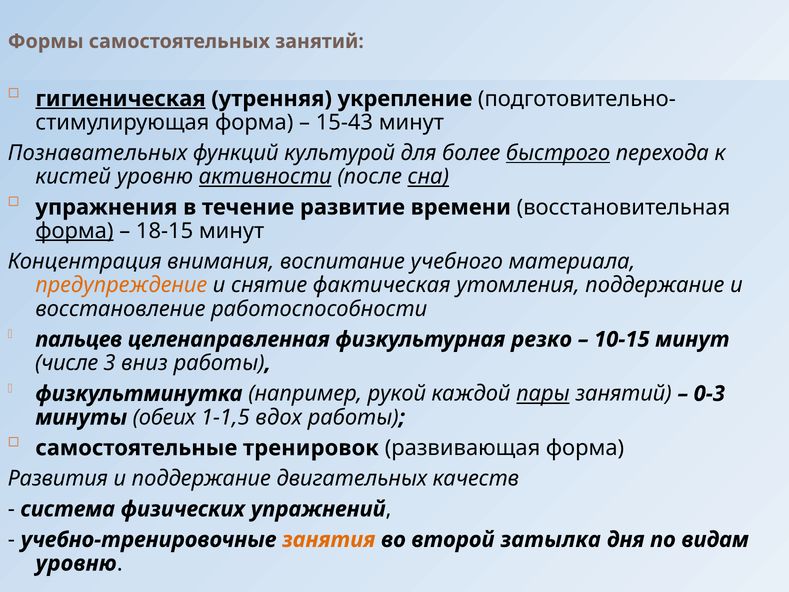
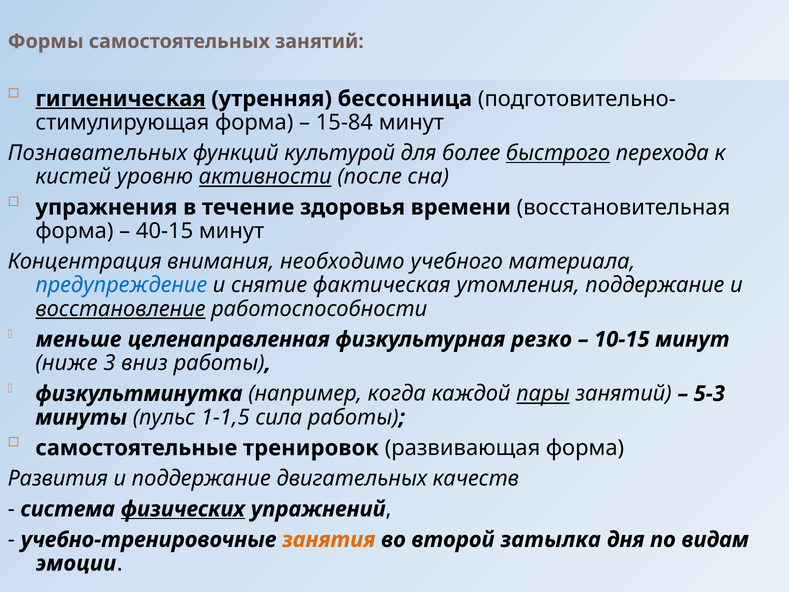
укрепление: укрепление -> бессонница
15-43: 15-43 -> 15-84
сна underline: present -> none
развитие: развитие -> здоровья
форма at (74, 231) underline: present -> none
18-15: 18-15 -> 40-15
воспитание: воспитание -> необходимо
предупреждение colour: orange -> blue
восстановление underline: none -> present
пальцев: пальцев -> меньше
числе: числе -> ниже
рукой: рукой -> когда
0-3: 0-3 -> 5-3
обеих: обеих -> пульс
вдох: вдох -> сила
физических underline: none -> present
уровню at (76, 563): уровню -> эмоции
